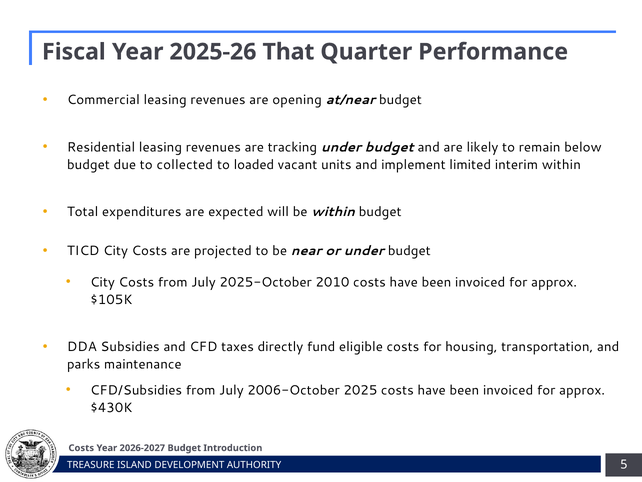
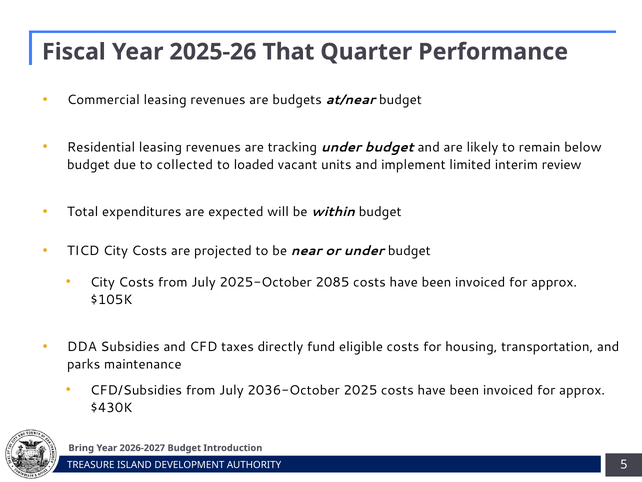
opening: opening -> budgets
interim within: within -> review
2010: 2010 -> 2085
2006-October: 2006-October -> 2036-October
Costs at (81, 448): Costs -> Bring
